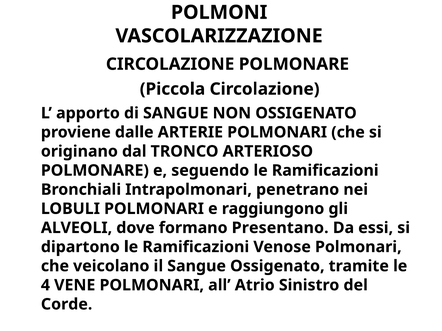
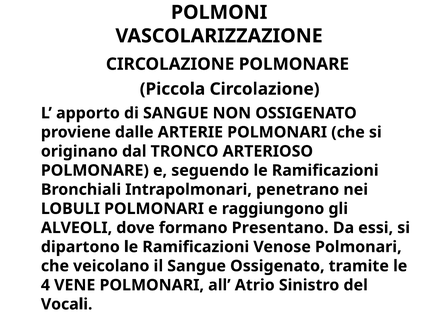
Corde: Corde -> Vocali
